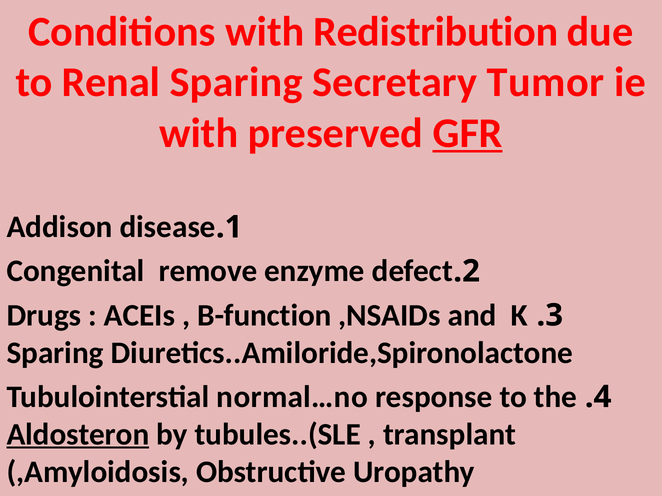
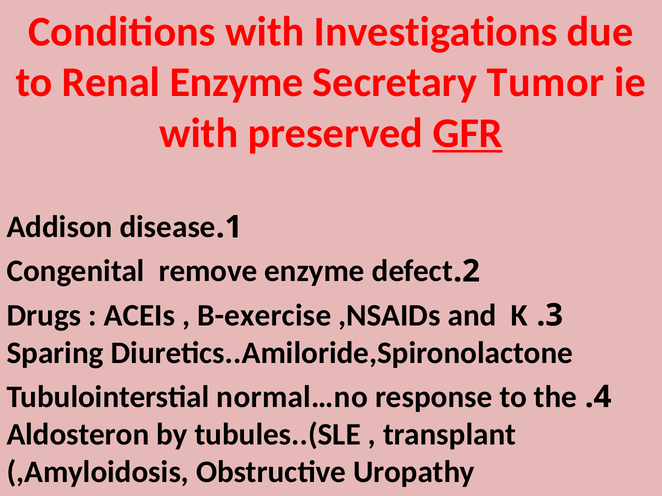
Redistribution: Redistribution -> Investigations
Renal Sparing: Sparing -> Enzyme
B-function: B-function -> B-exercise
Aldosteron underline: present -> none
